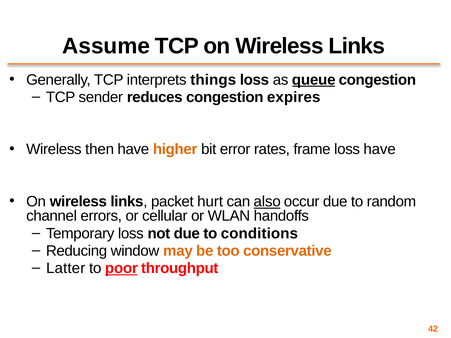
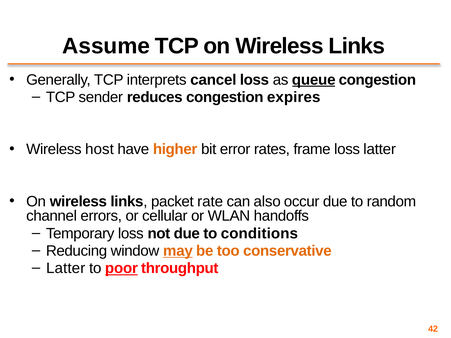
things: things -> cancel
then: then -> host
loss have: have -> latter
hurt: hurt -> rate
also underline: present -> none
may underline: none -> present
